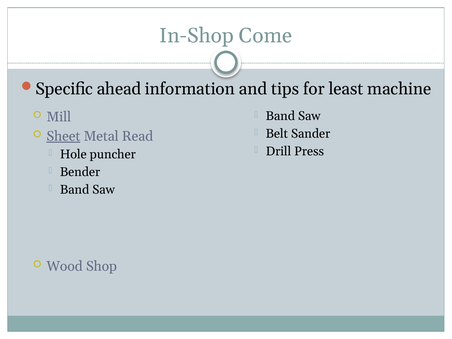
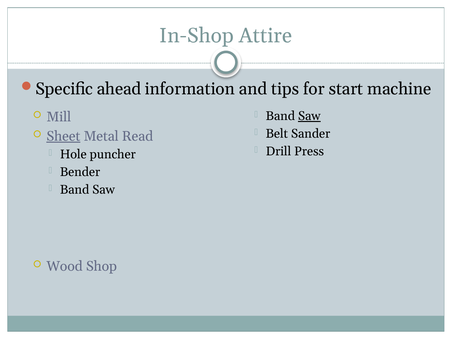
Come: Come -> Attire
least: least -> start
Saw at (309, 116) underline: none -> present
